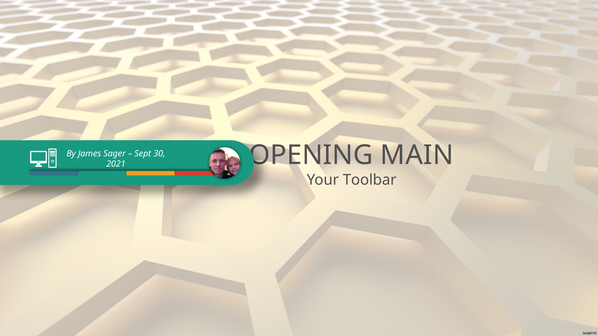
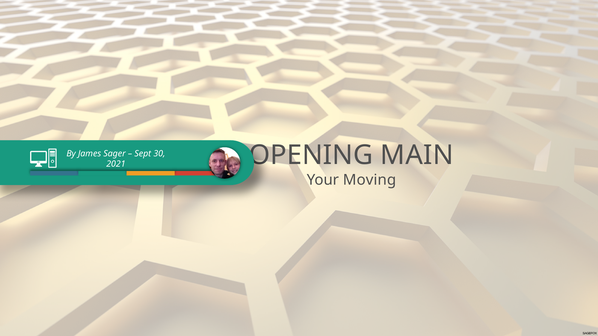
Toolbar: Toolbar -> Moving
